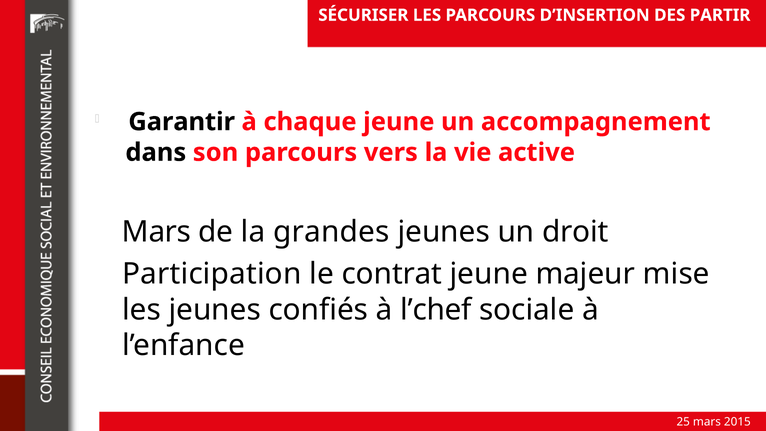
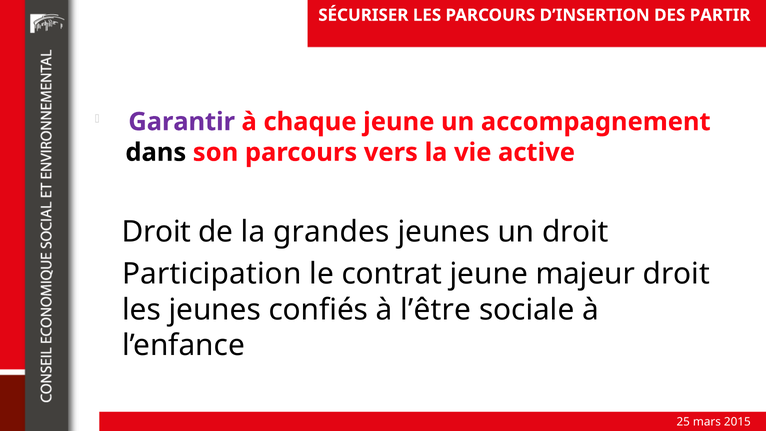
Garantir colour: black -> purple
Mars at (157, 232): Mars -> Droit
majeur mise: mise -> droit
l’chef: l’chef -> l’être
